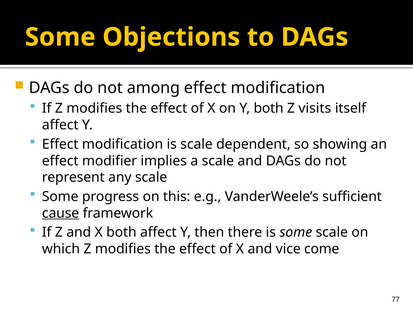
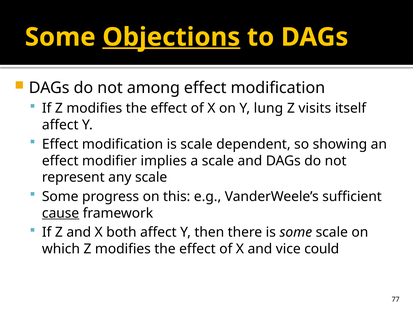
Objections underline: none -> present
Y both: both -> lung
come: come -> could
